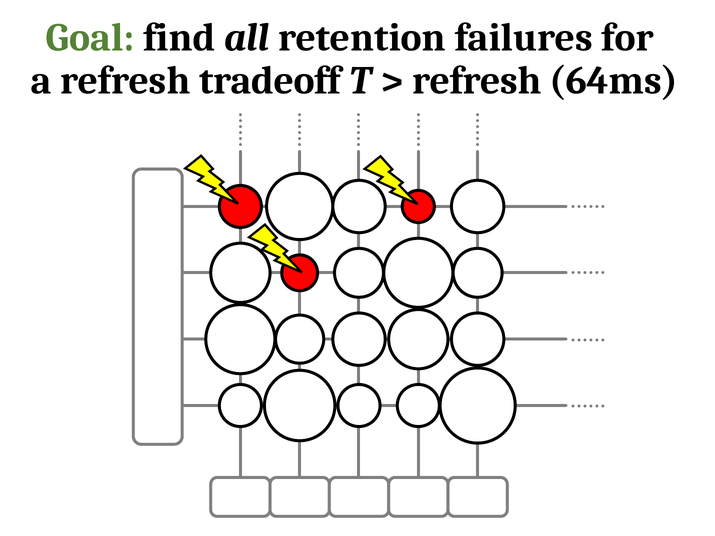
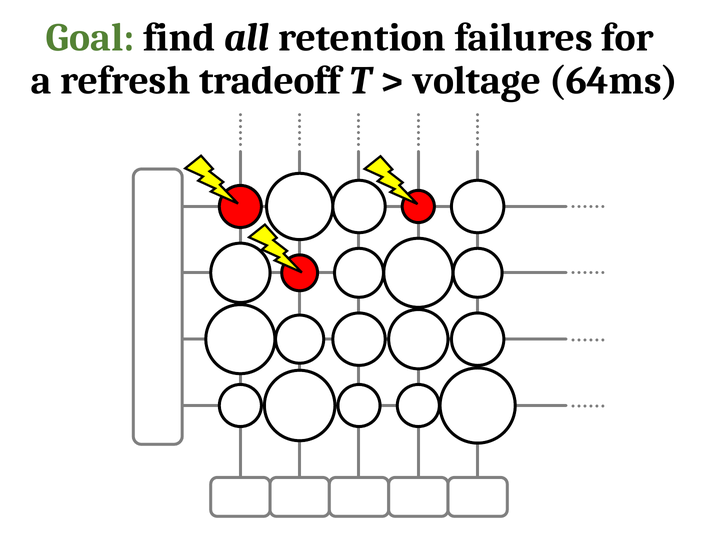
refresh at (477, 81): refresh -> voltage
